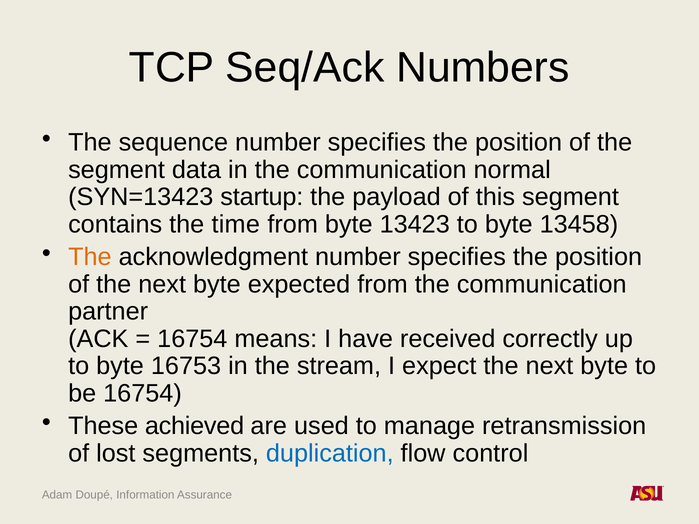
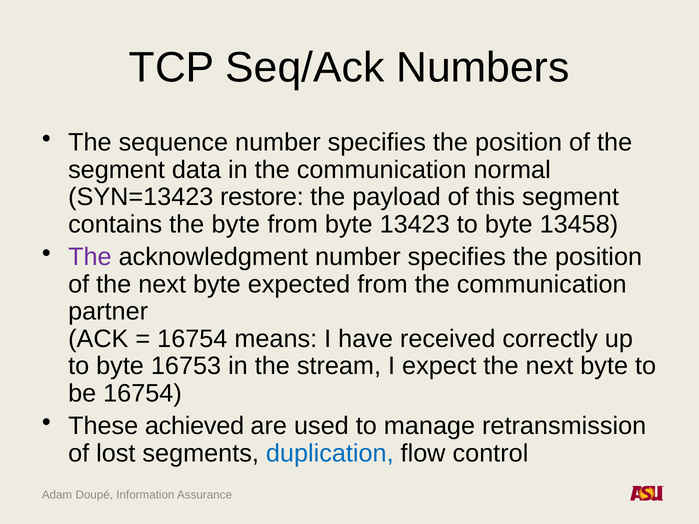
startup: startup -> restore
the time: time -> byte
The at (90, 257) colour: orange -> purple
